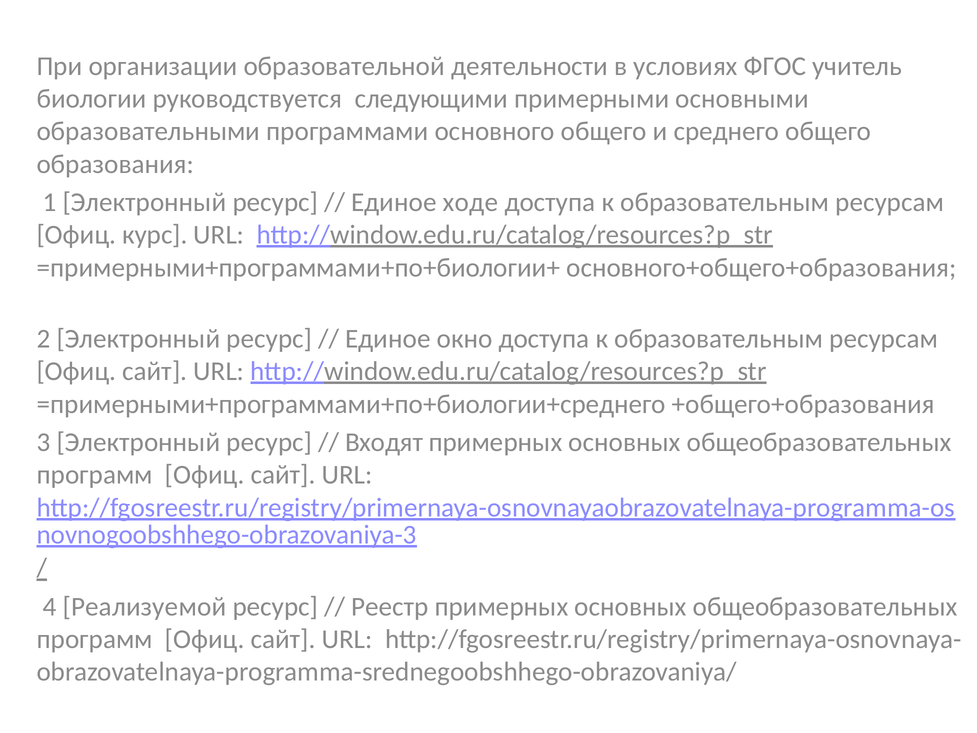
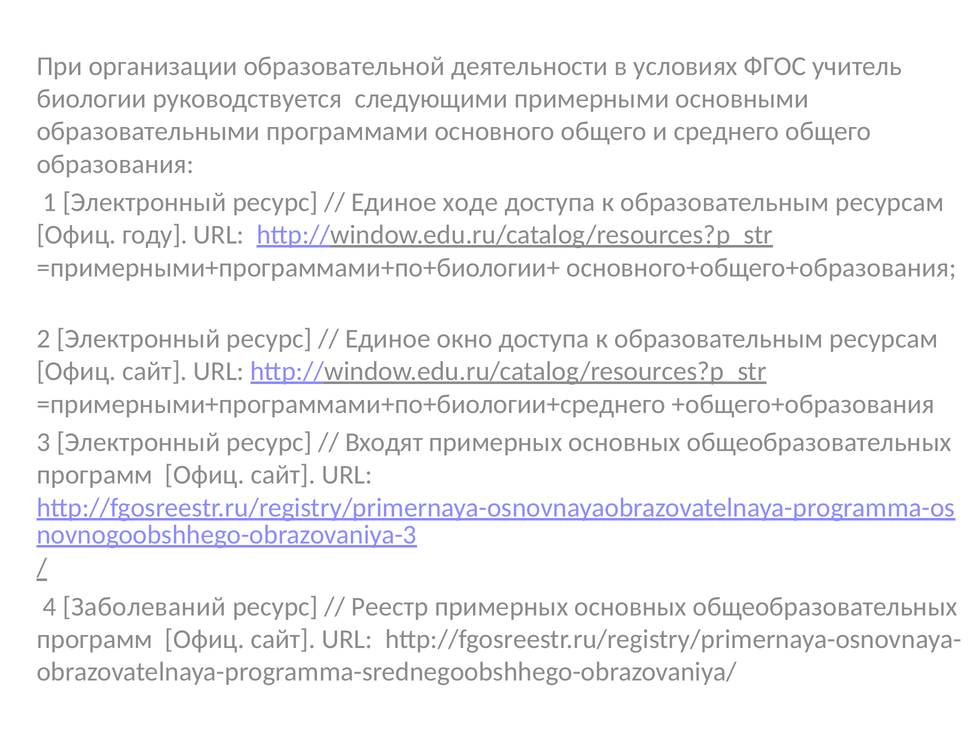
курс: курс -> году
Реализуемой: Реализуемой -> Заболеваний
